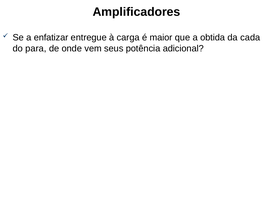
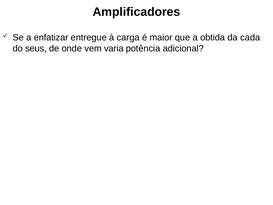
para: para -> seus
seus: seus -> varia
